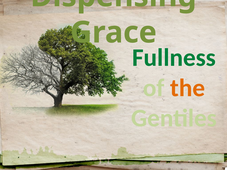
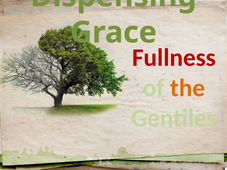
Fullness colour: green -> red
